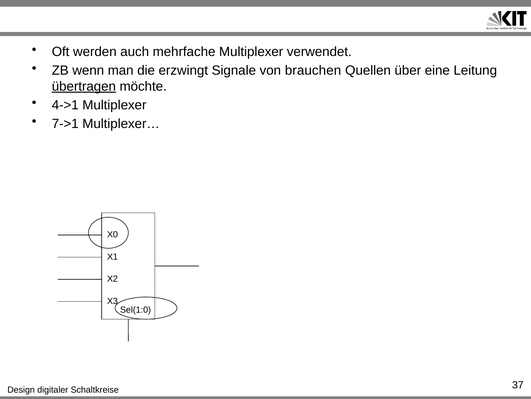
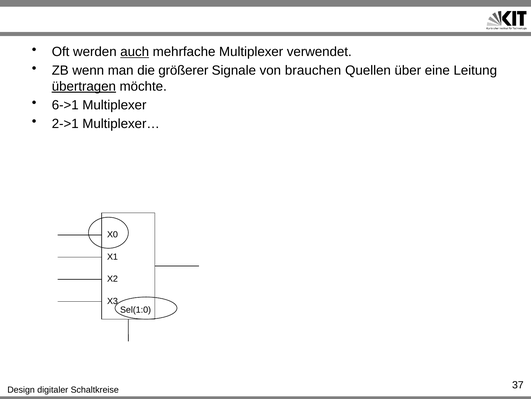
auch underline: none -> present
erzwingt: erzwingt -> größerer
4->1: 4->1 -> 6->1
7->1: 7->1 -> 2->1
